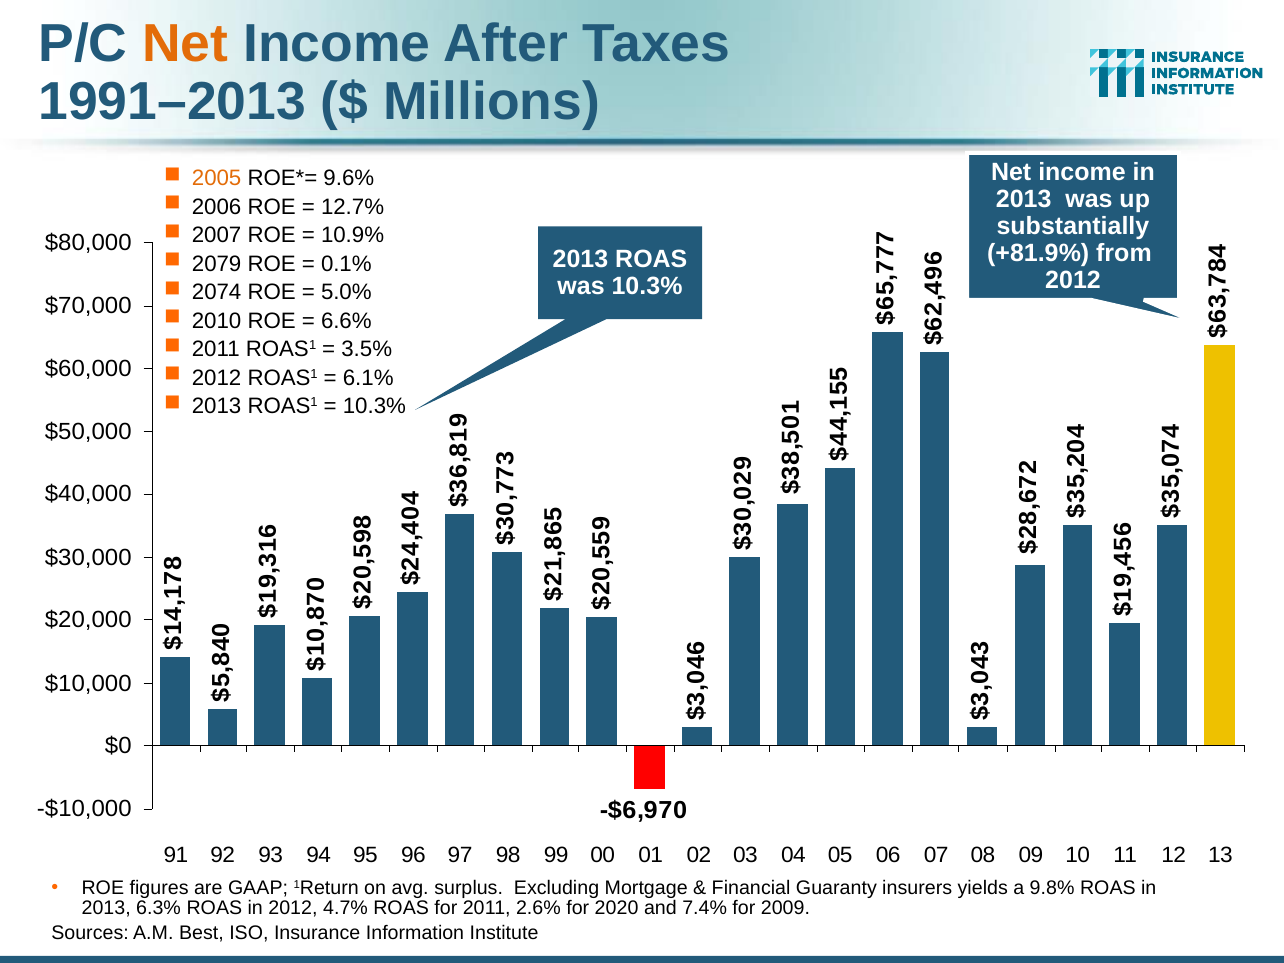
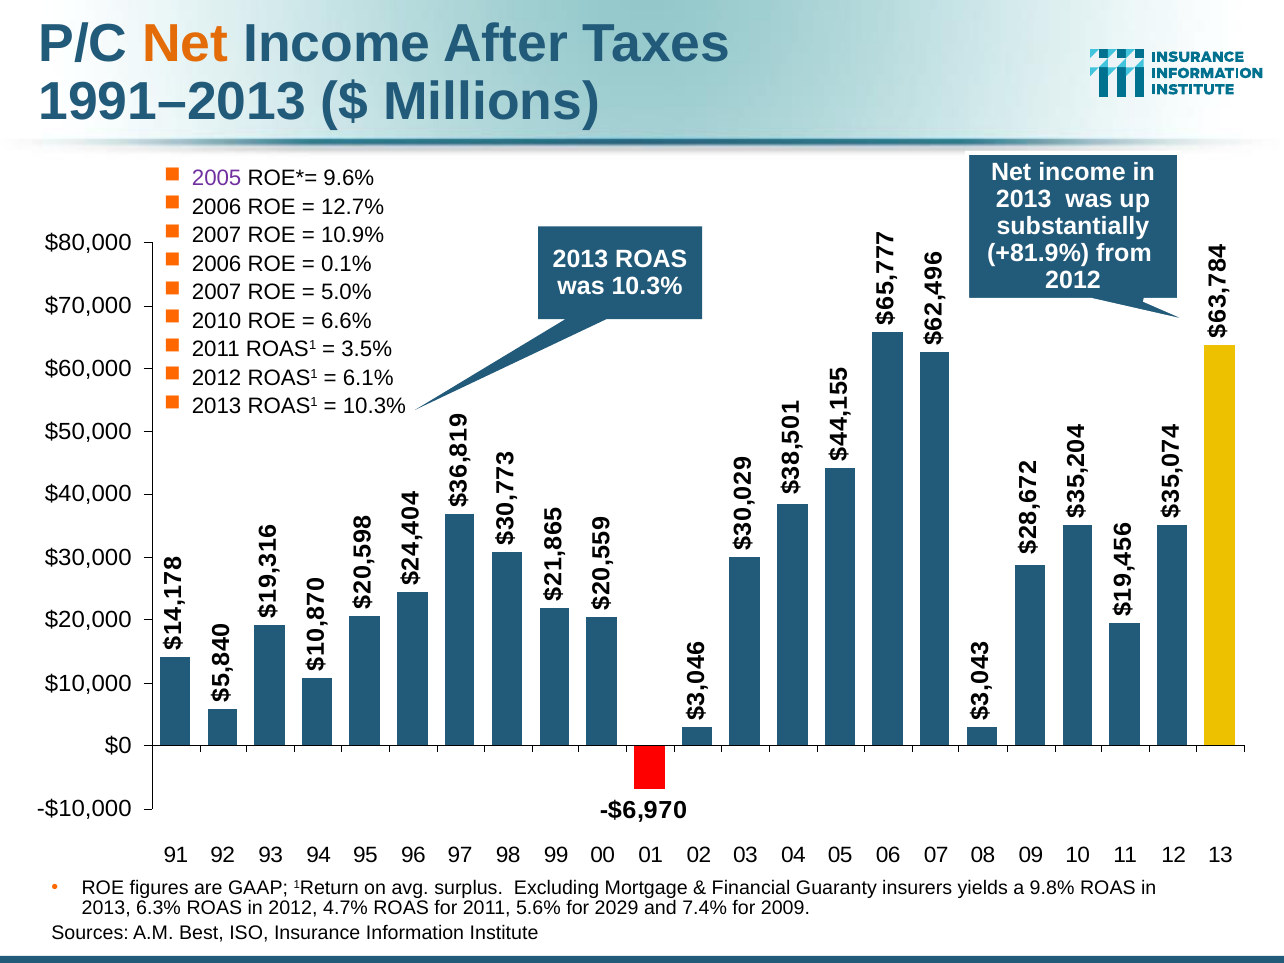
2005 colour: orange -> purple
2079 at (217, 264): 2079 -> 2006
2074 at (217, 292): 2074 -> 2007
2.6%: 2.6% -> 5.6%
2020: 2020 -> 2029
